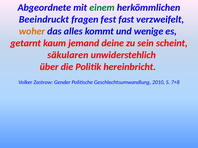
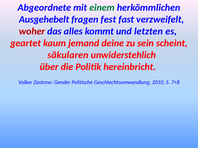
Beeindruckt: Beeindruckt -> Ausgehebelt
woher colour: orange -> red
wenige: wenige -> letzten
getarnt: getarnt -> geartet
